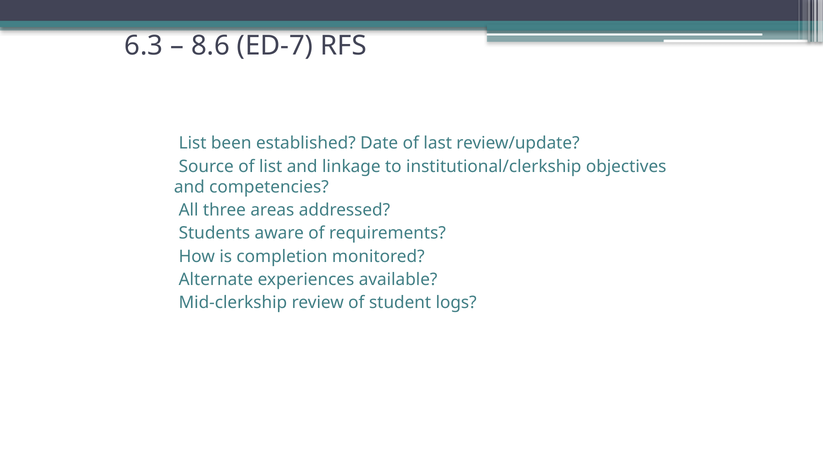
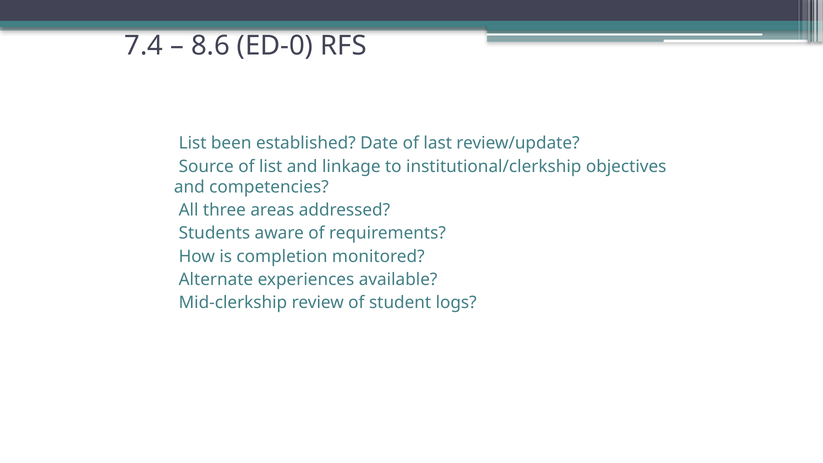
6.3: 6.3 -> 7.4
ED-7: ED-7 -> ED-0
